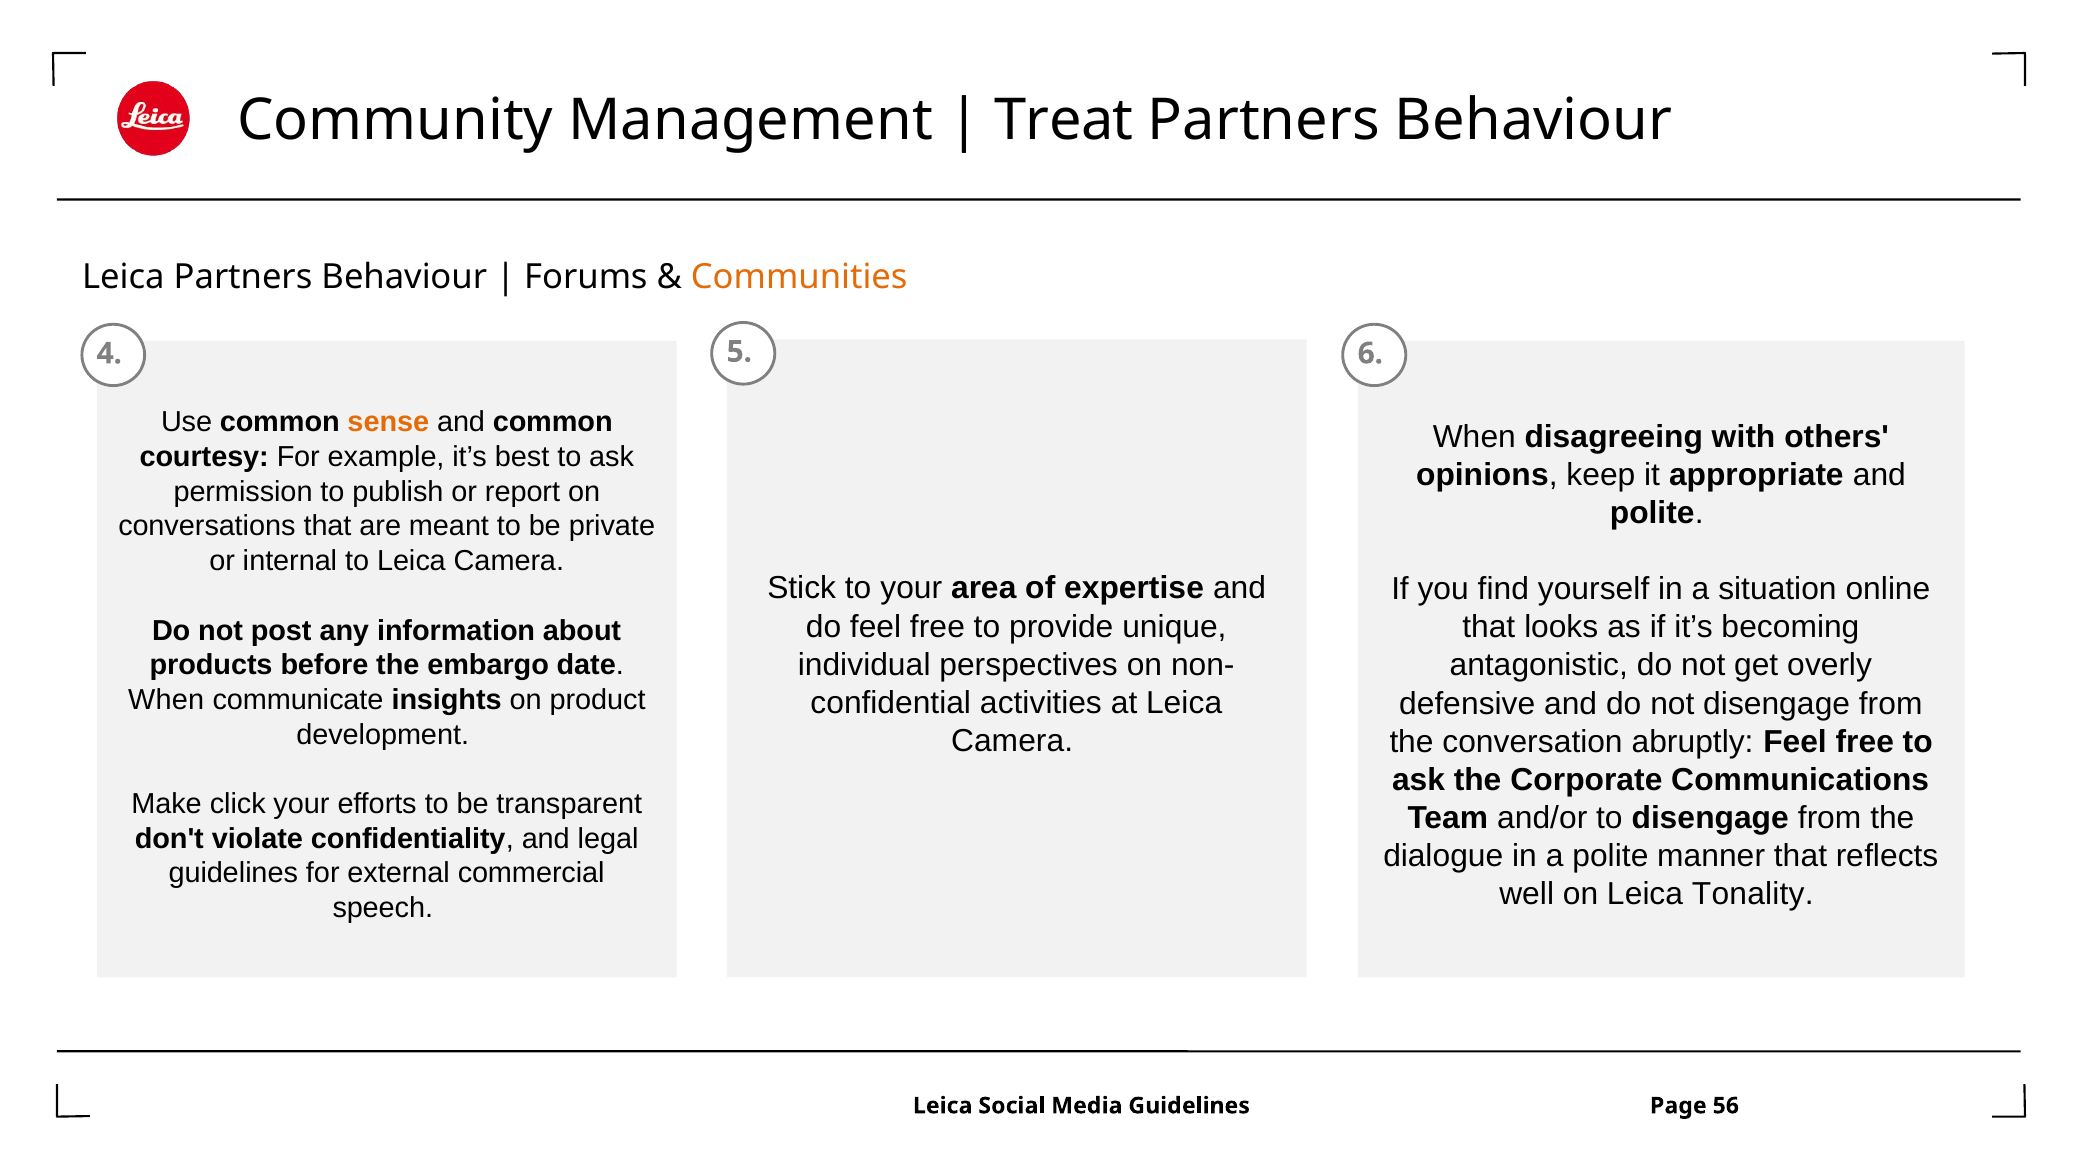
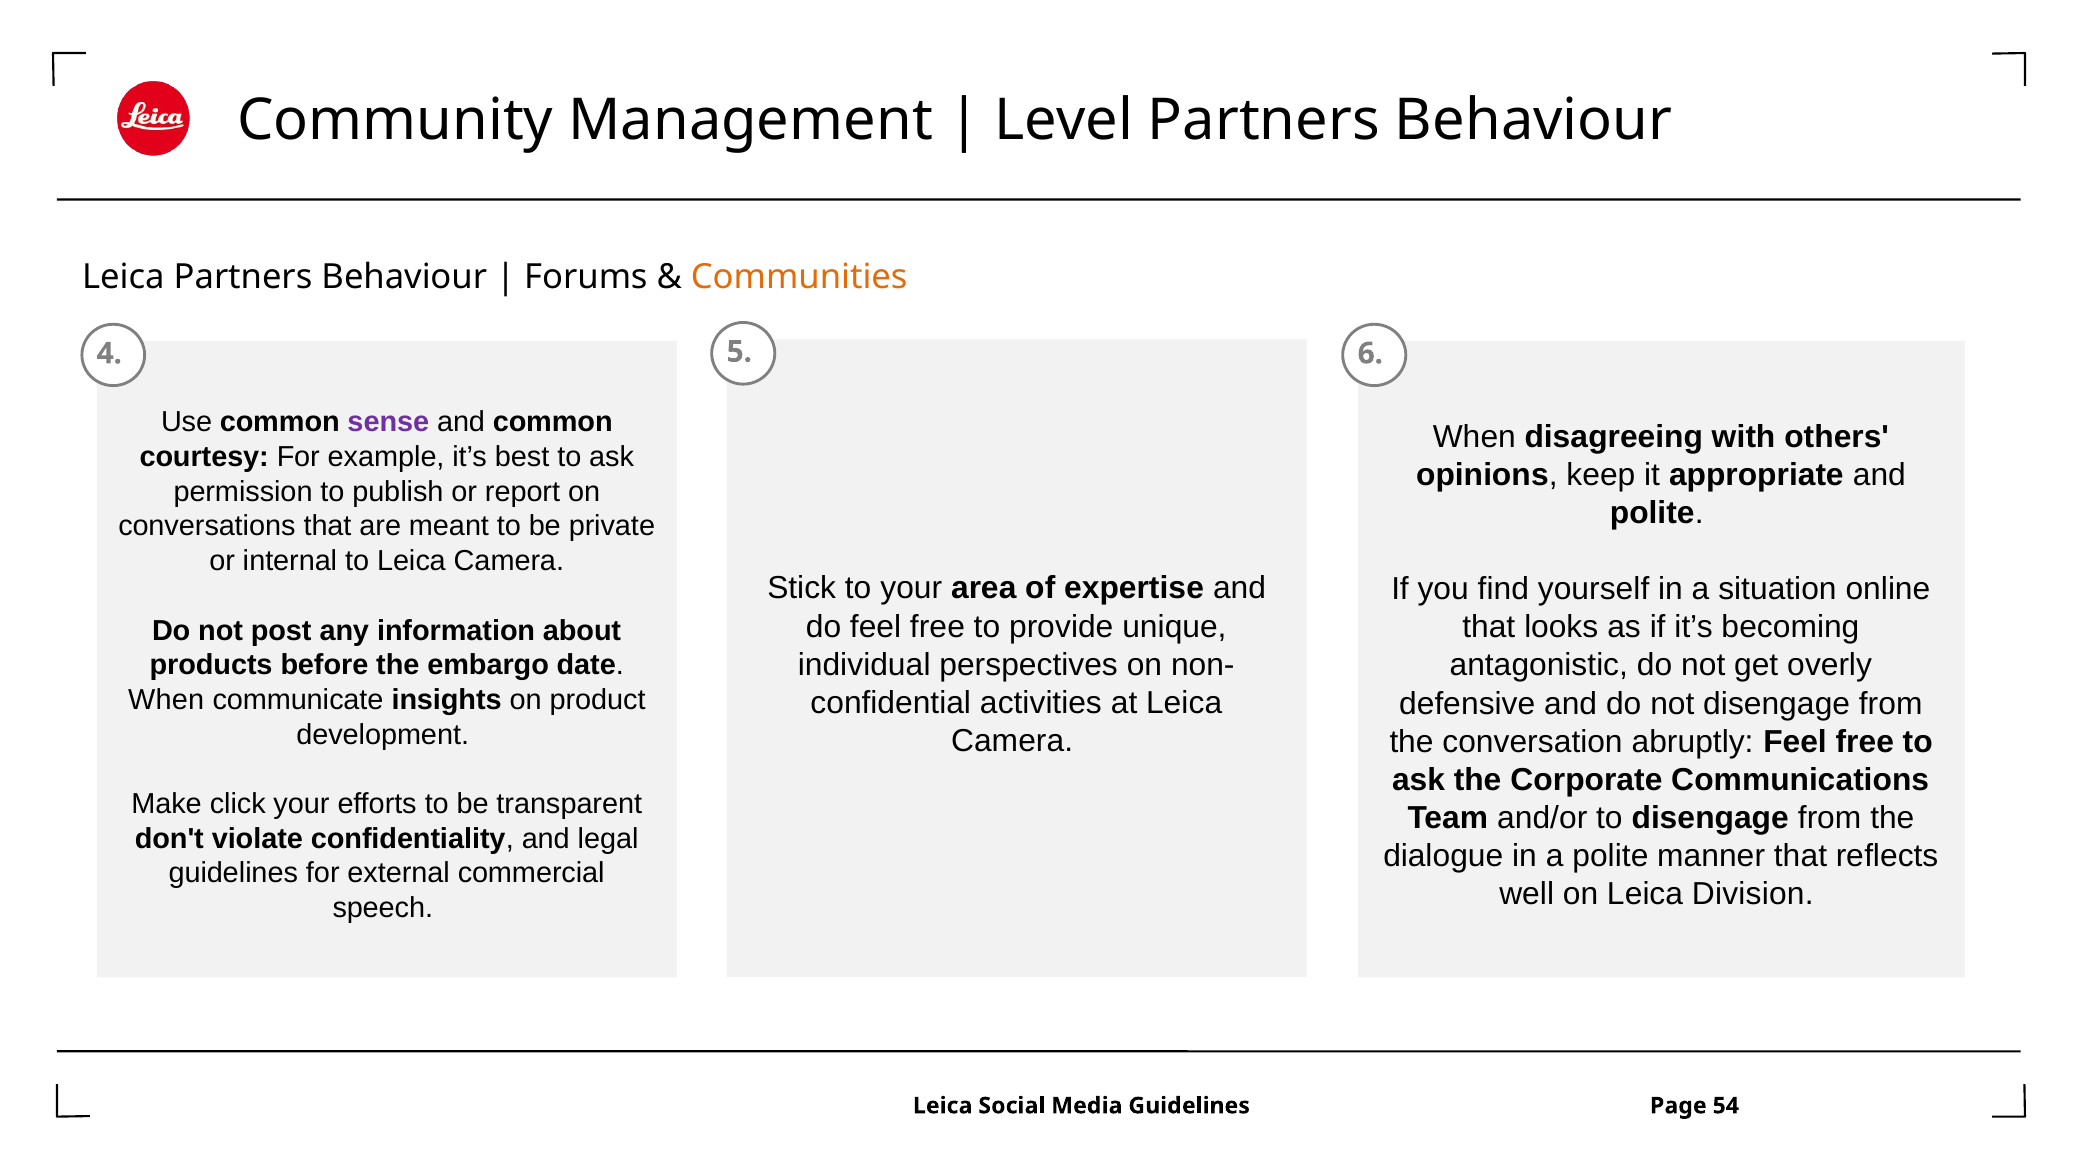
Treat: Treat -> Level
sense colour: orange -> purple
Tonality: Tonality -> Division
56: 56 -> 54
